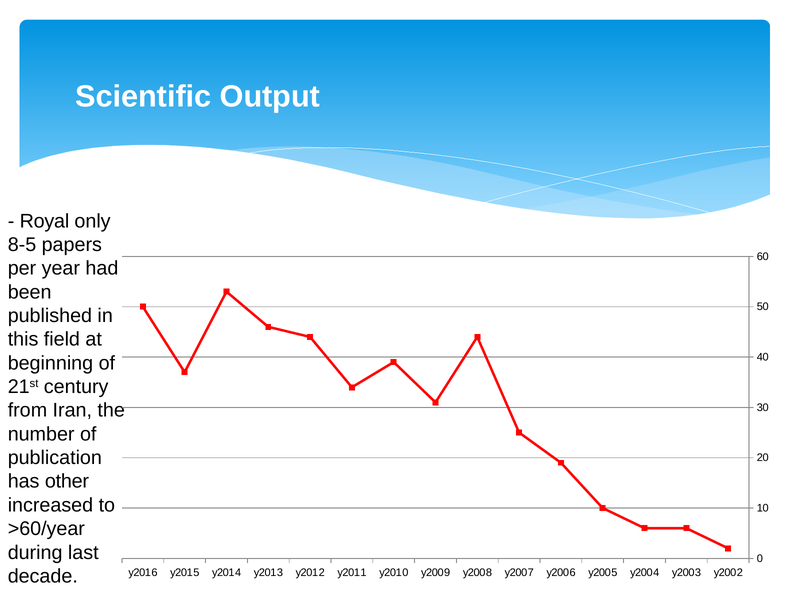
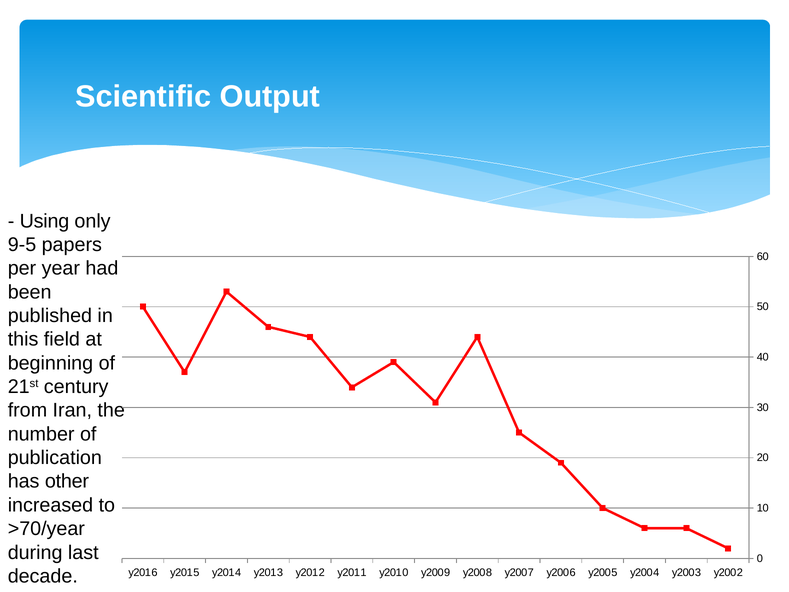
Royal: Royal -> Using
8-5: 8-5 -> 9-5
>60/year: >60/year -> >70/year
